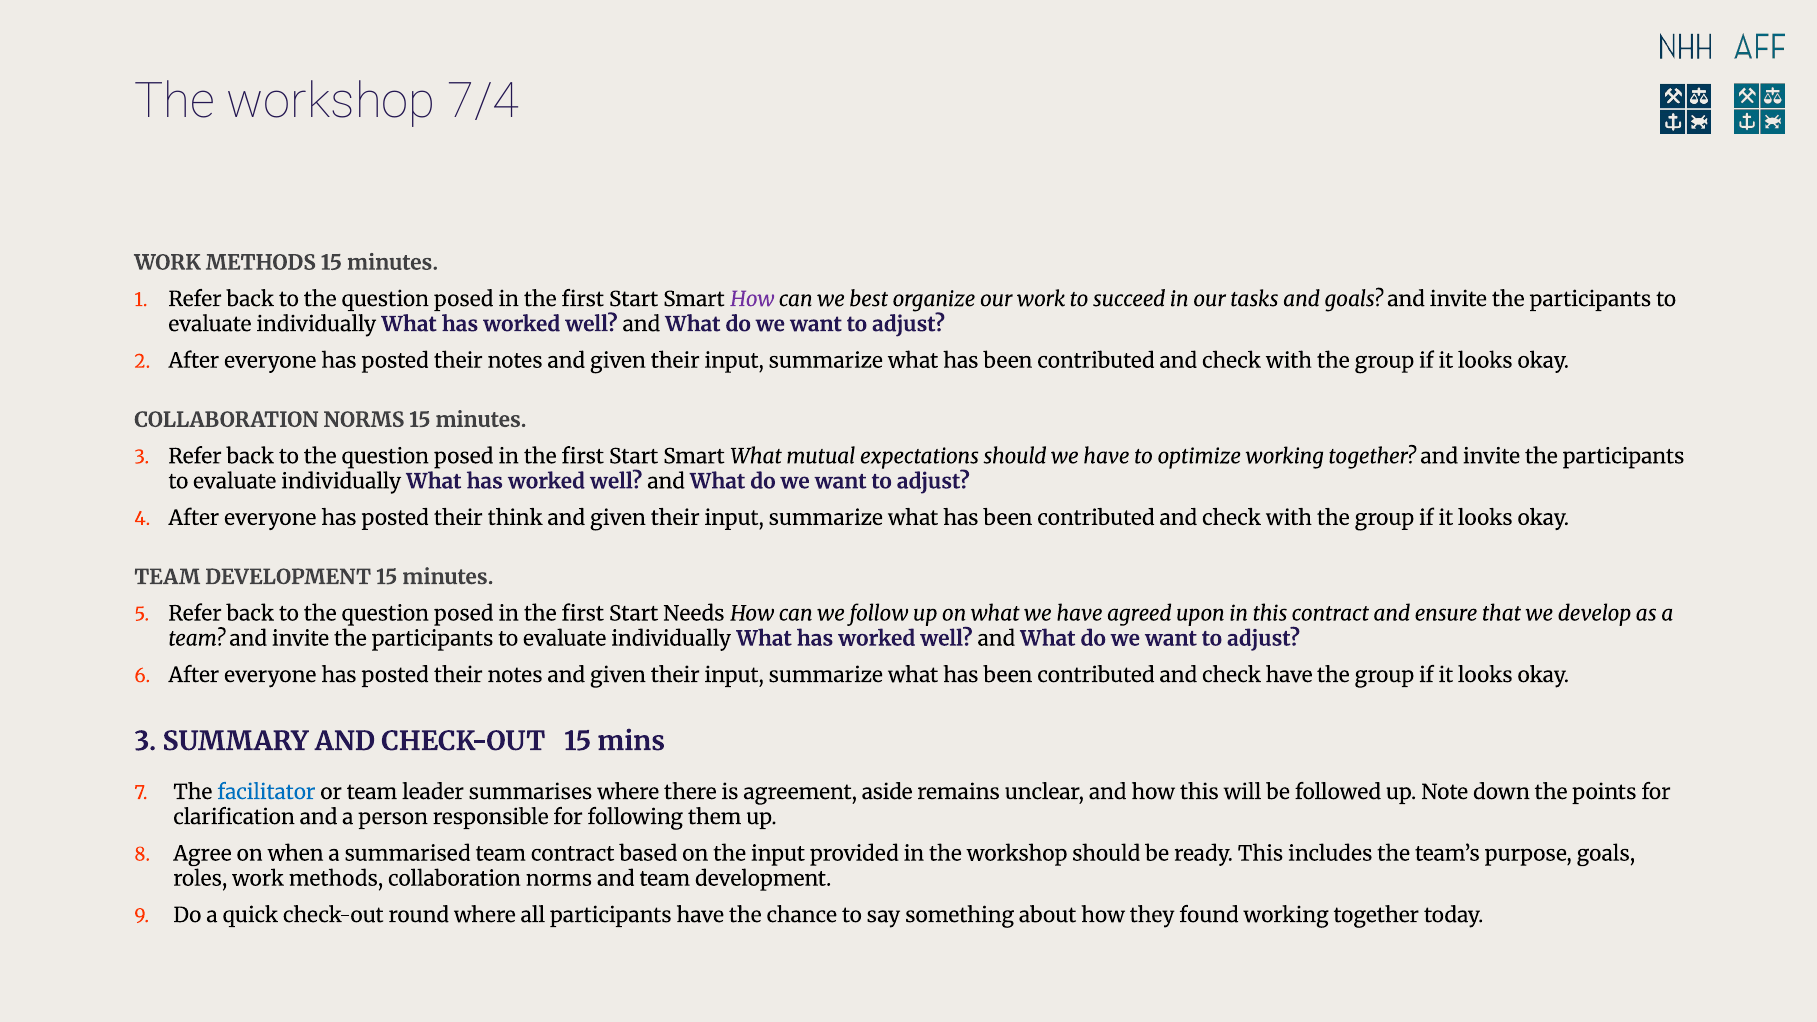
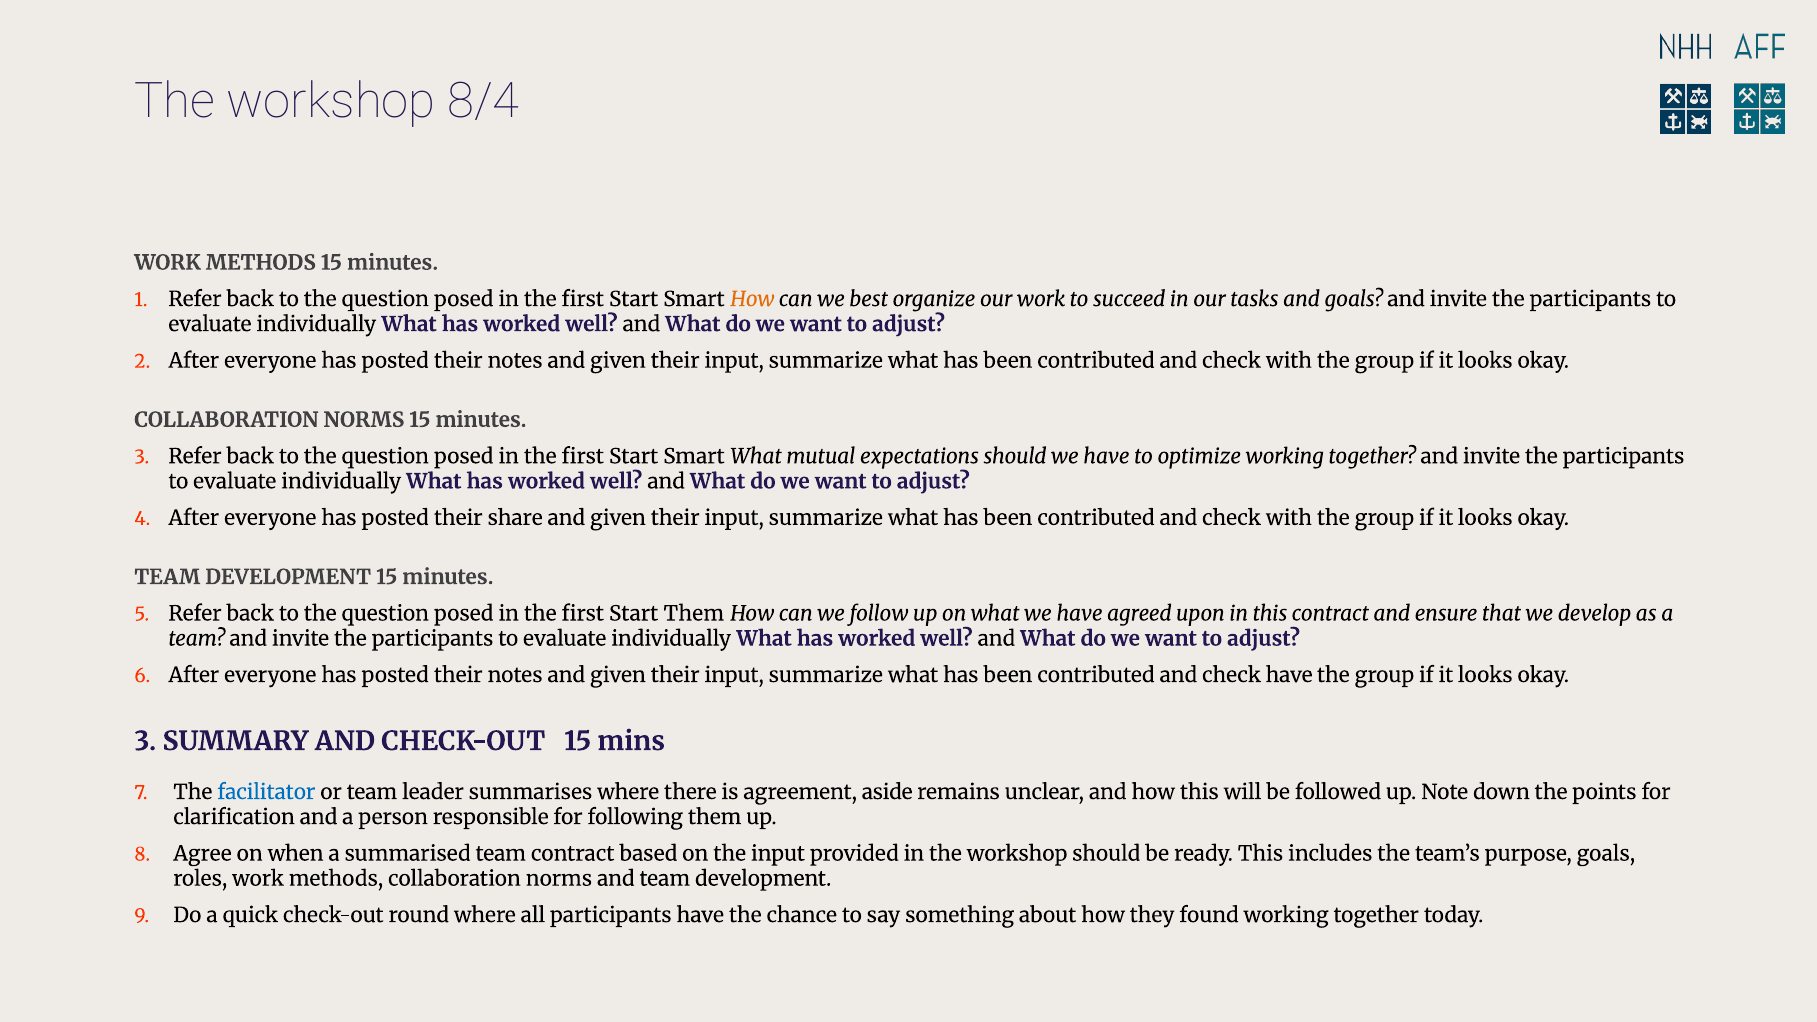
7/4: 7/4 -> 8/4
How at (752, 299) colour: purple -> orange
think: think -> share
Start Needs: Needs -> Them
